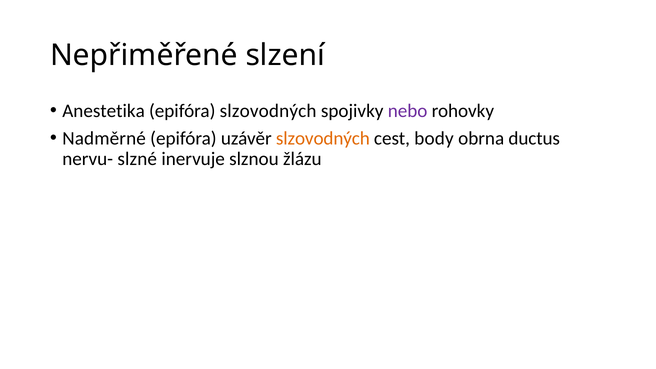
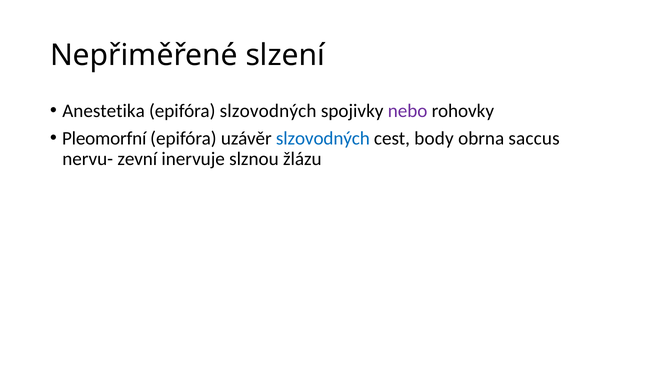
Nadměrné: Nadměrné -> Pleomorfní
slzovodných at (323, 138) colour: orange -> blue
ductus: ductus -> saccus
slzné: slzné -> zevní
